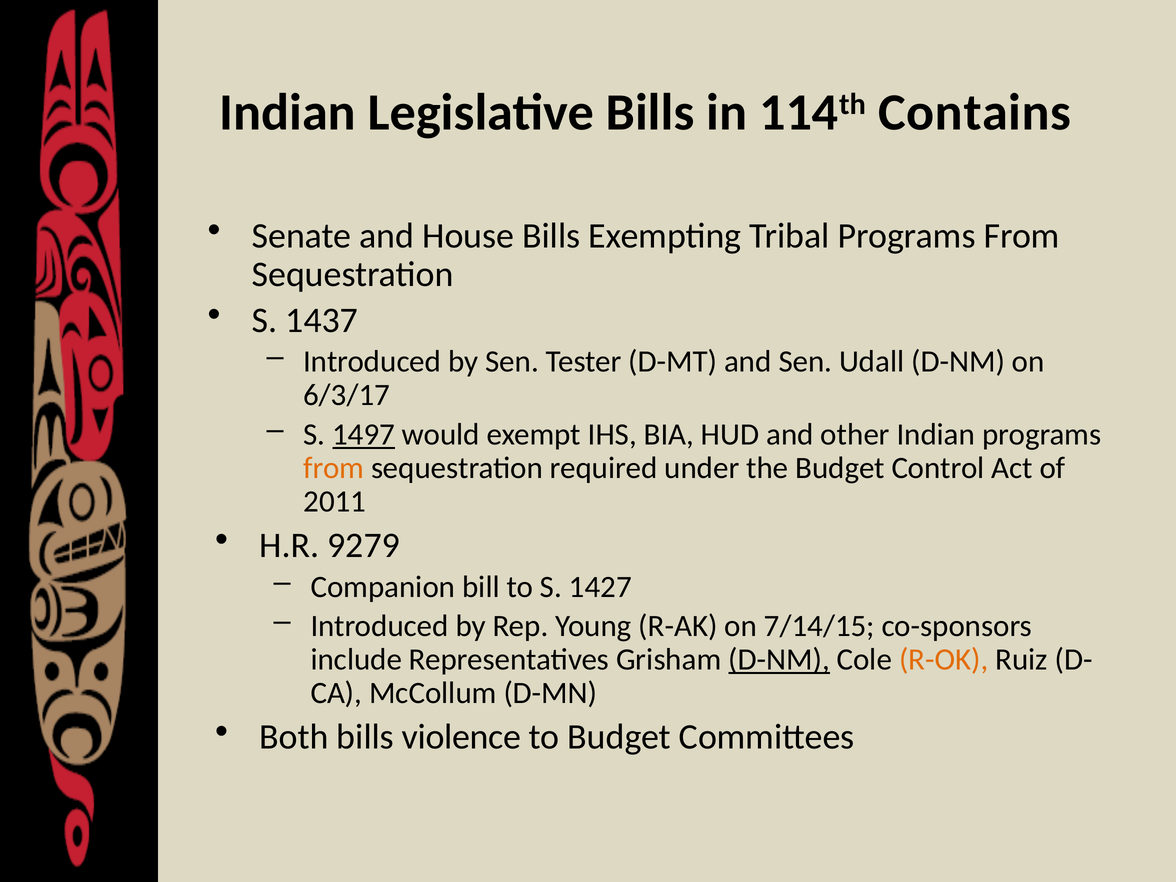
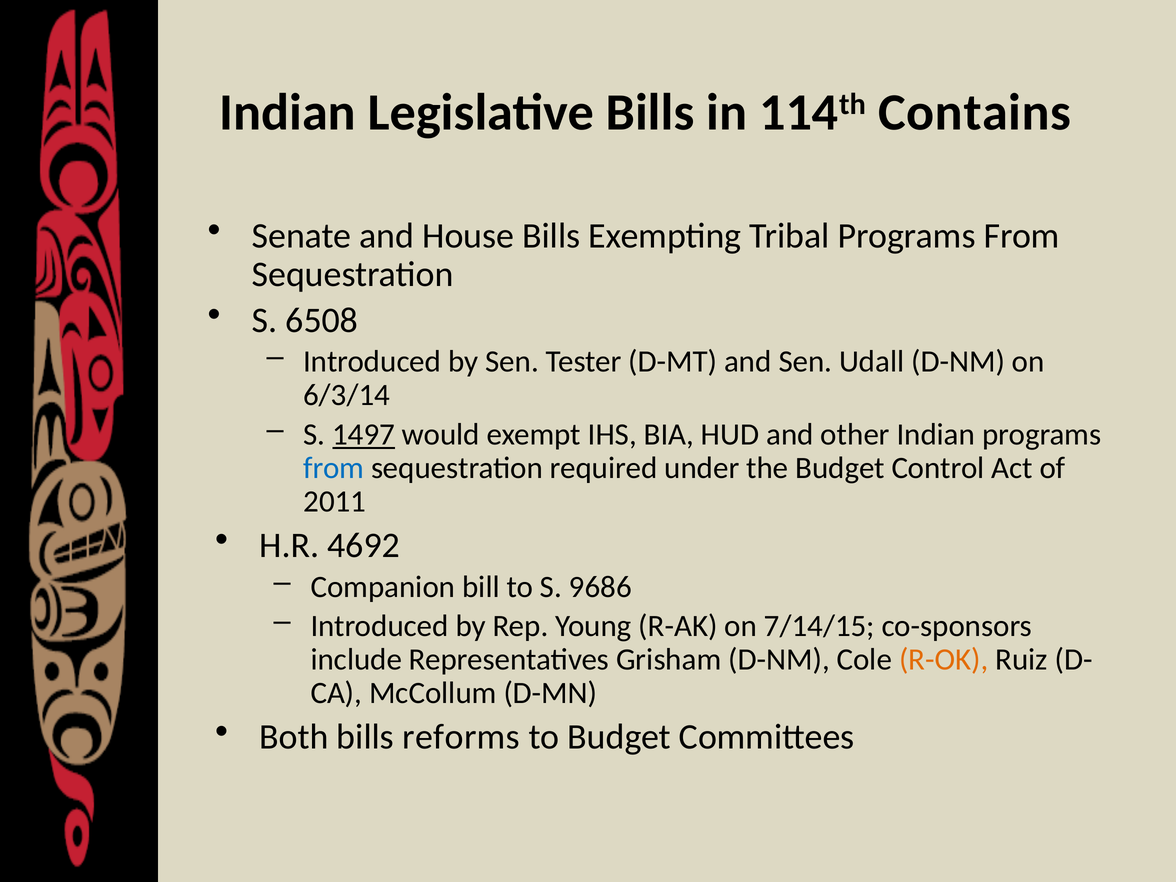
1437: 1437 -> 6508
6/3/17: 6/3/17 -> 6/3/14
from at (334, 468) colour: orange -> blue
9279: 9279 -> 4692
1427: 1427 -> 9686
D-NM at (779, 660) underline: present -> none
violence: violence -> reforms
